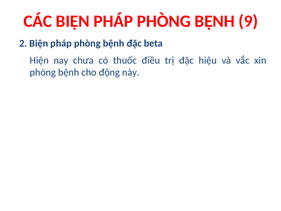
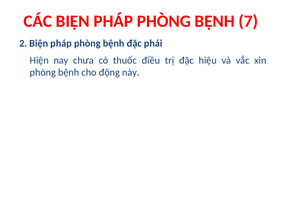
9: 9 -> 7
beta: beta -> phái
